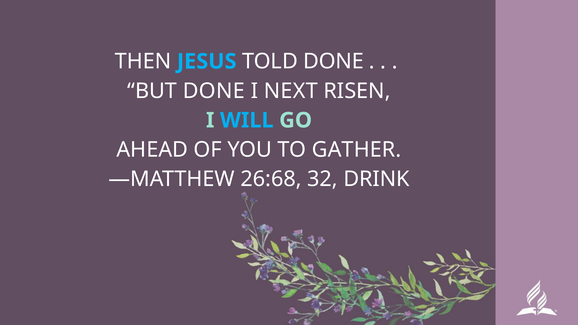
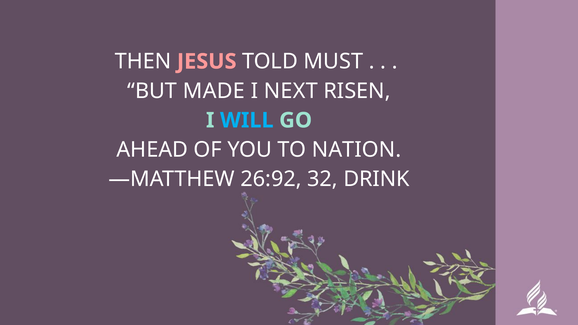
JESUS colour: light blue -> pink
TOLD DONE: DONE -> MUST
BUT DONE: DONE -> MADE
GATHER: GATHER -> NATION
26:68: 26:68 -> 26:92
